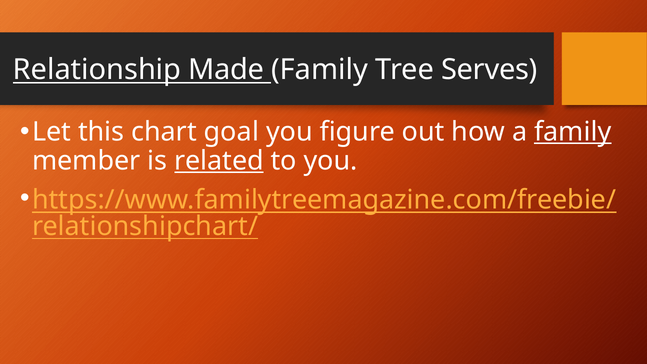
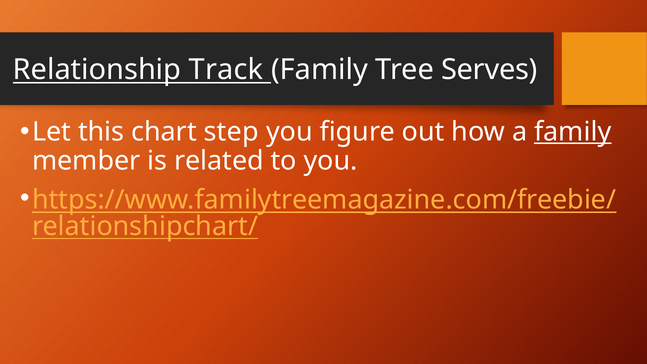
Made: Made -> Track
goal: goal -> step
related underline: present -> none
